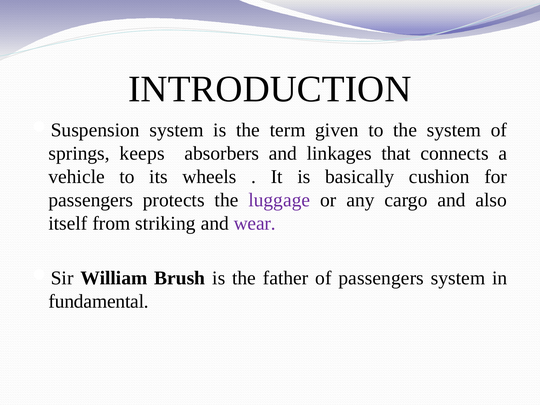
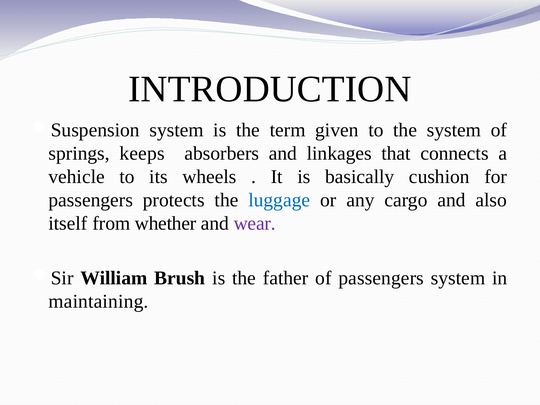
luggage colour: purple -> blue
striking: striking -> whether
fundamental: fundamental -> maintaining
